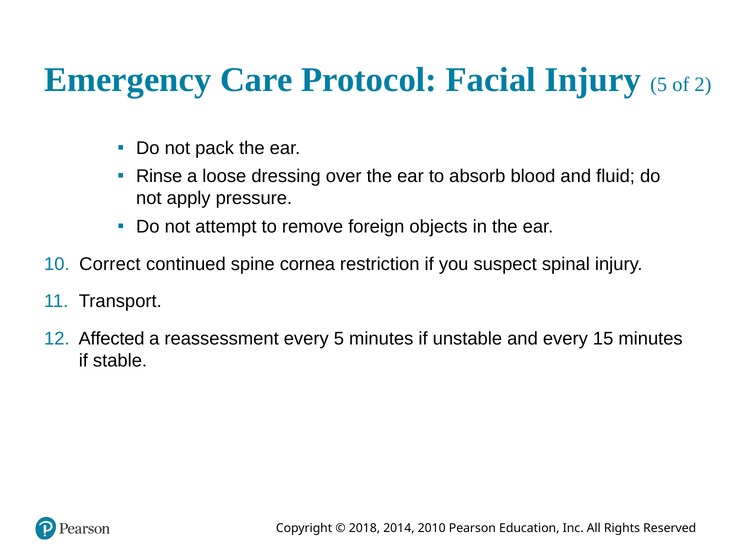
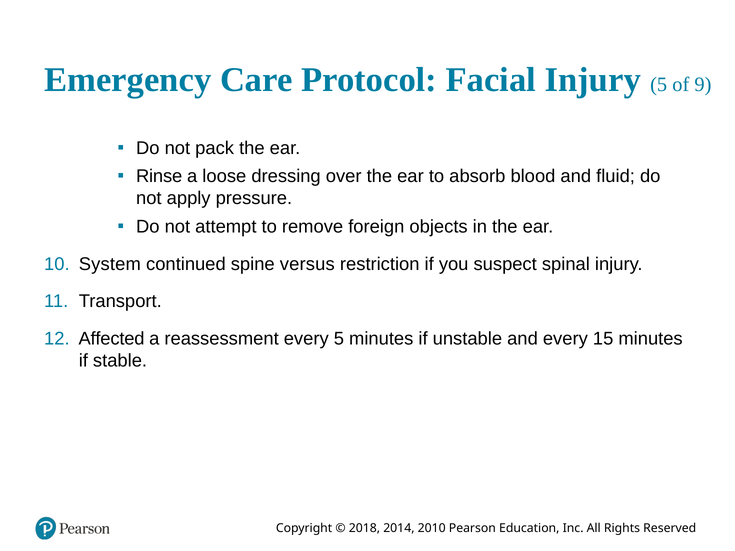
2: 2 -> 9
Correct: Correct -> System
cornea: cornea -> versus
